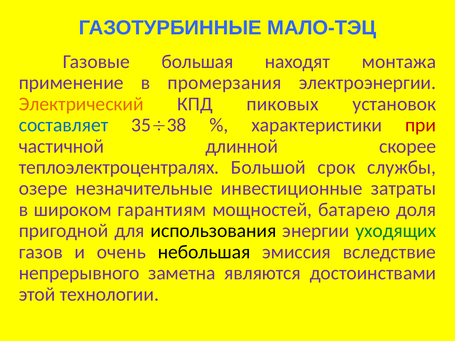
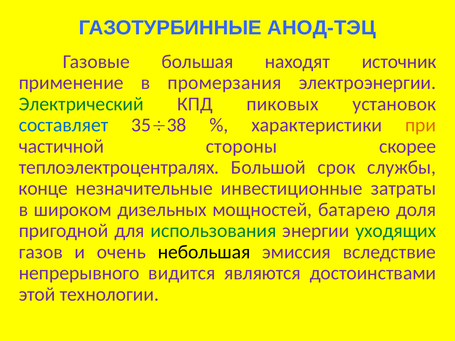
МАЛО-ТЭЦ: МАЛО-ТЭЦ -> АНОД-ТЭЦ
монтажа: монтажа -> источник
Электрический colour: orange -> green
при colour: red -> orange
длинной: длинной -> стороны
озере: озере -> конце
гарантиям: гарантиям -> дизельных
использования colour: black -> green
заметна: заметна -> видится
